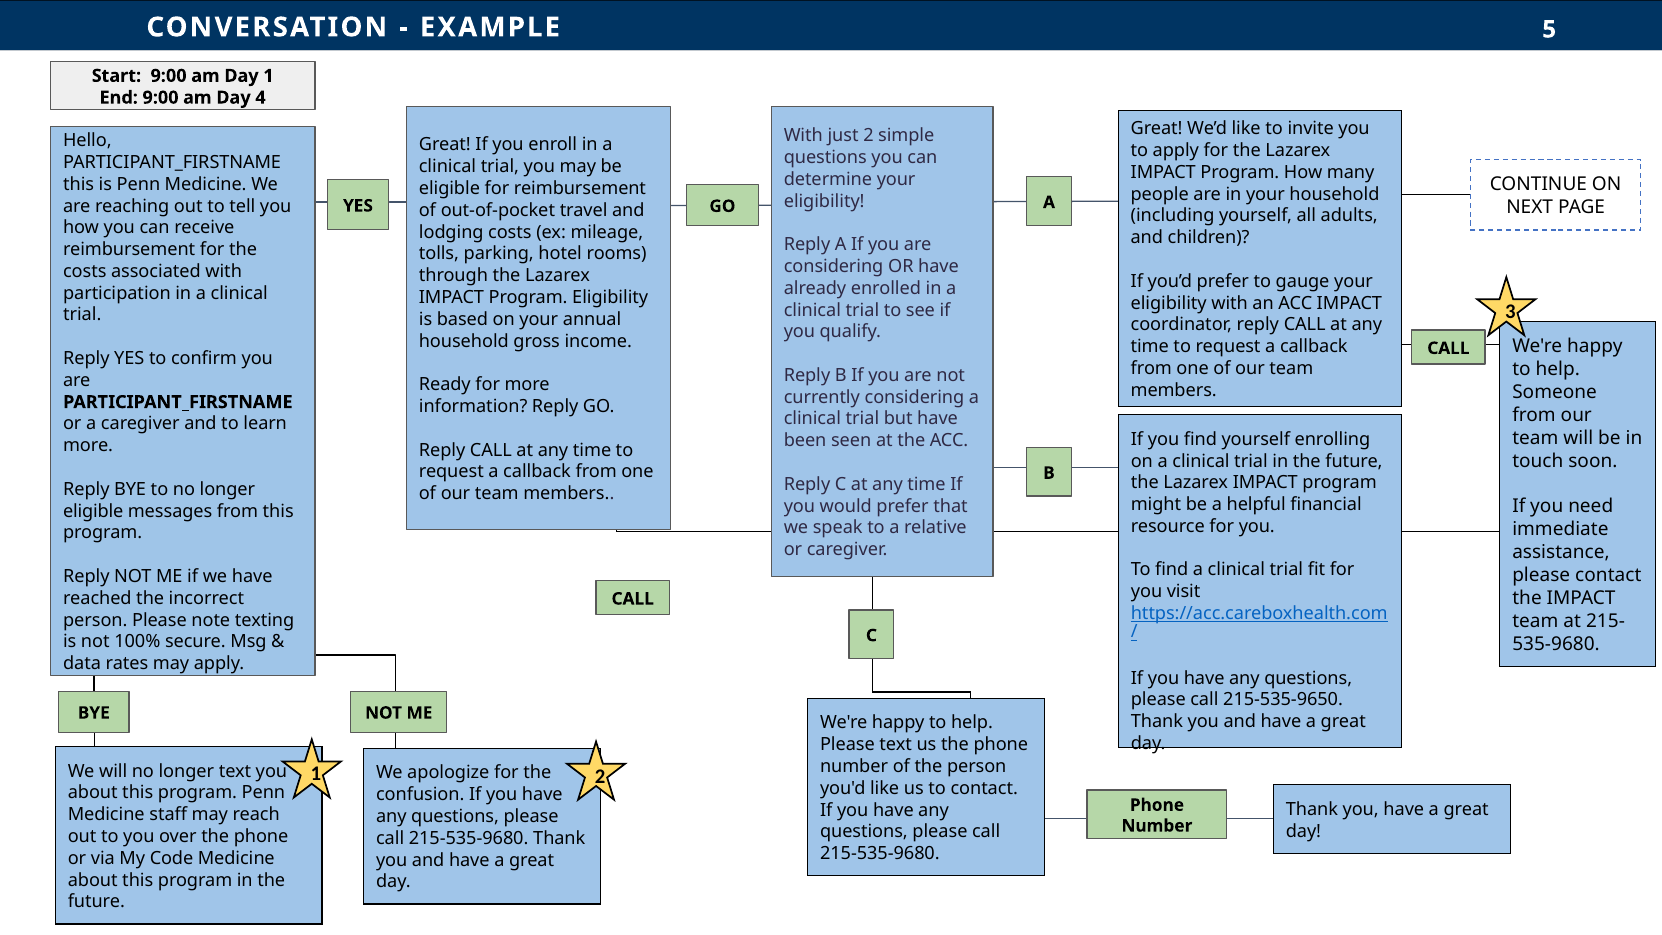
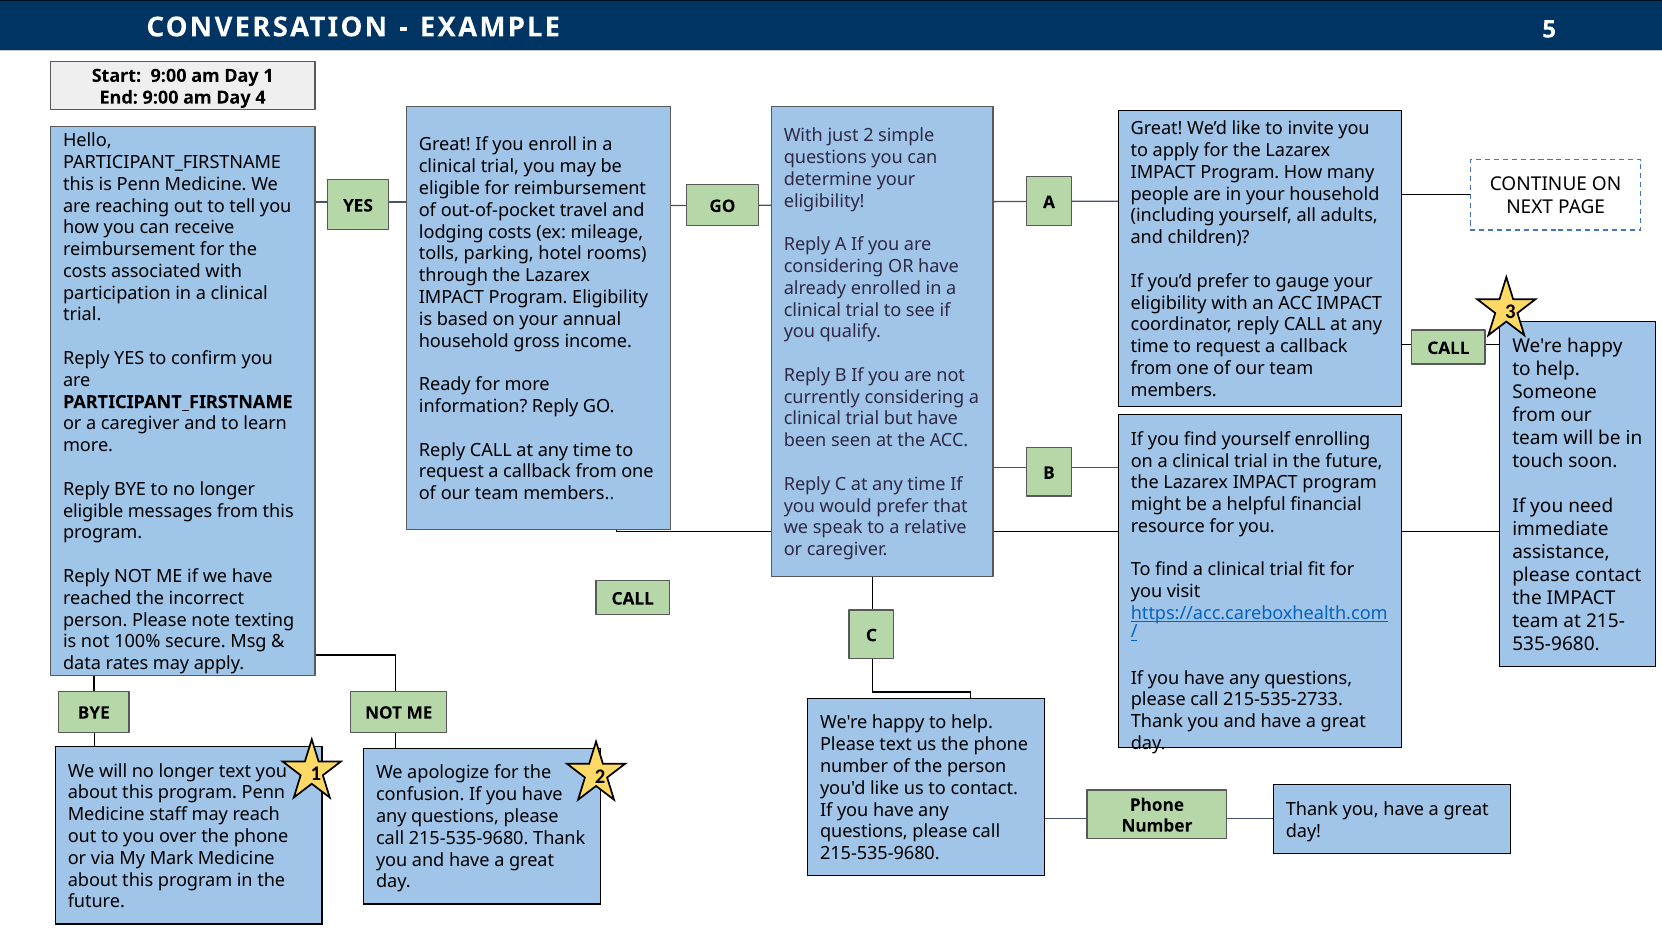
215-535-9650: 215-535-9650 -> 215-535-2733
Code: Code -> Mark
